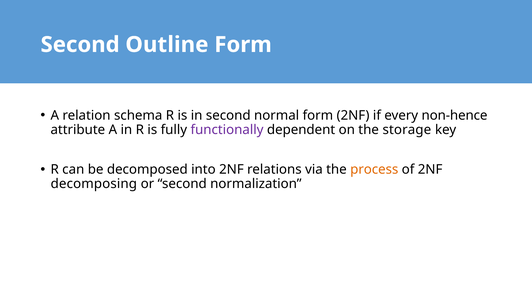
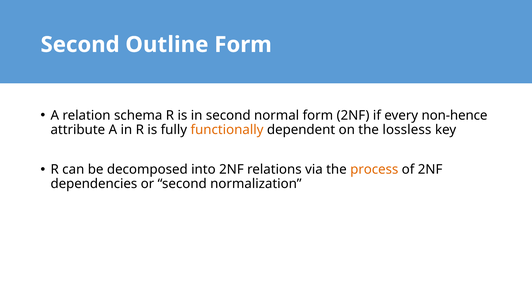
functionally colour: purple -> orange
storage: storage -> lossless
decomposing: decomposing -> dependencies
